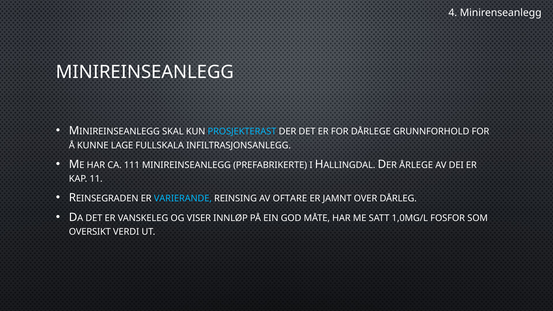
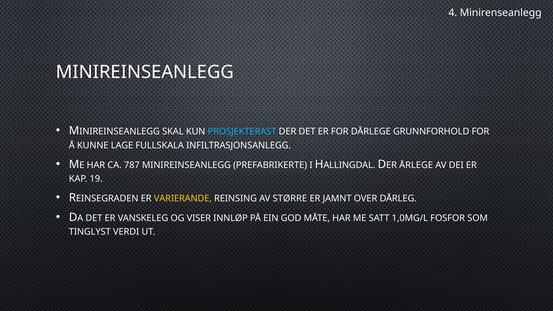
111: 111 -> 787
11: 11 -> 19
VARIERANDE colour: light blue -> yellow
OFTARE: OFTARE -> STØRRE
OVERSIKT: OVERSIKT -> TINGLYST
